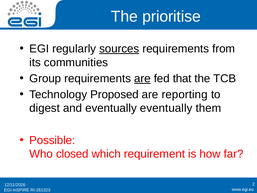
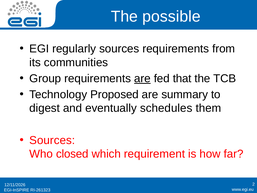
prioritise: prioritise -> possible
sources at (119, 49) underline: present -> none
reporting: reporting -> summary
eventually eventually: eventually -> schedules
Possible at (52, 140): Possible -> Sources
